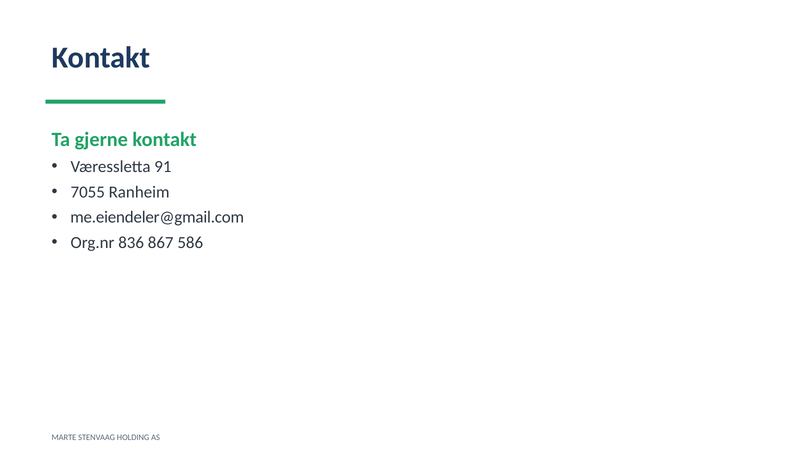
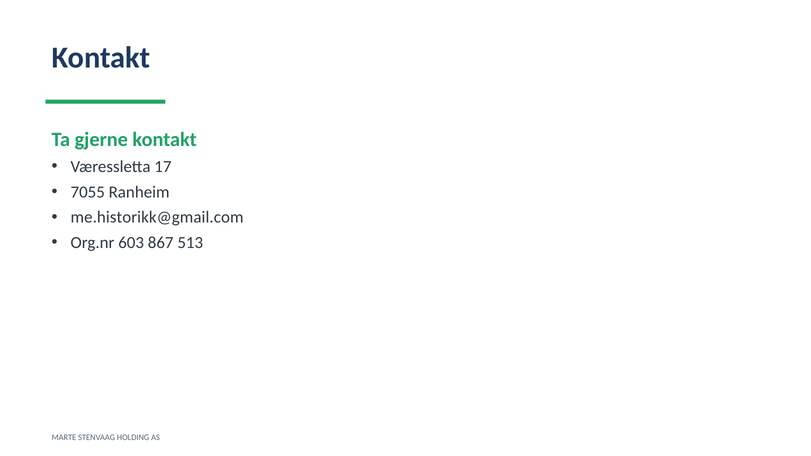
91: 91 -> 17
me.eiendeler@gmail.com: me.eiendeler@gmail.com -> me.historikk@gmail.com
836: 836 -> 603
586: 586 -> 513
